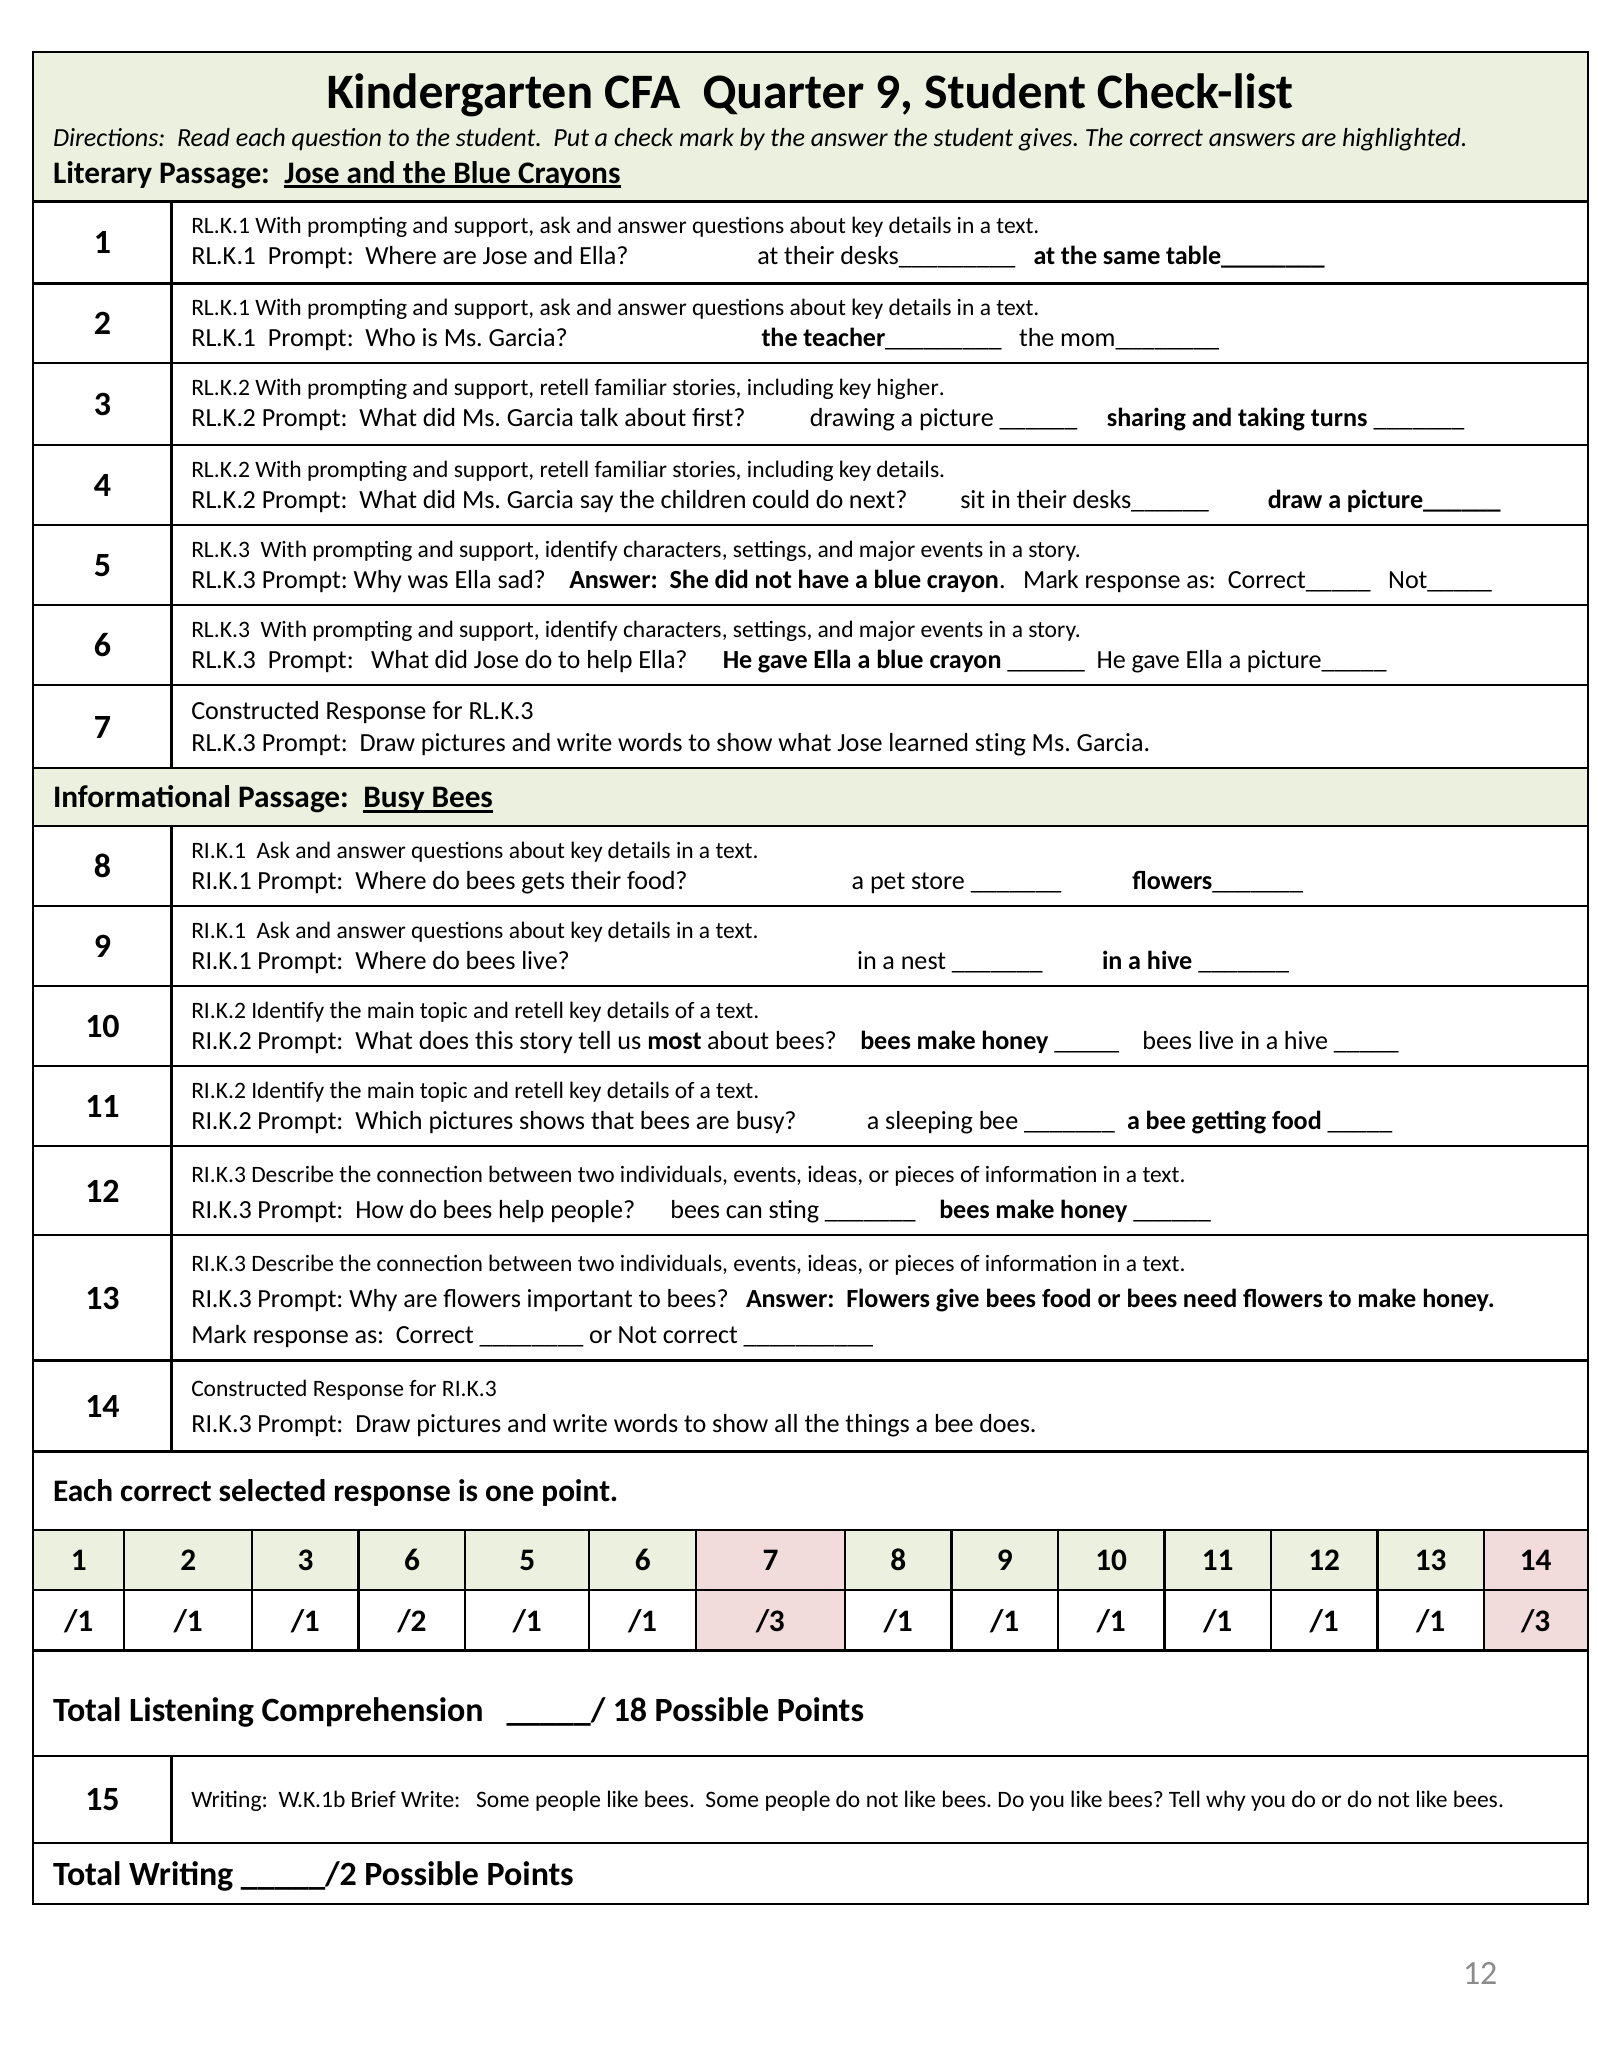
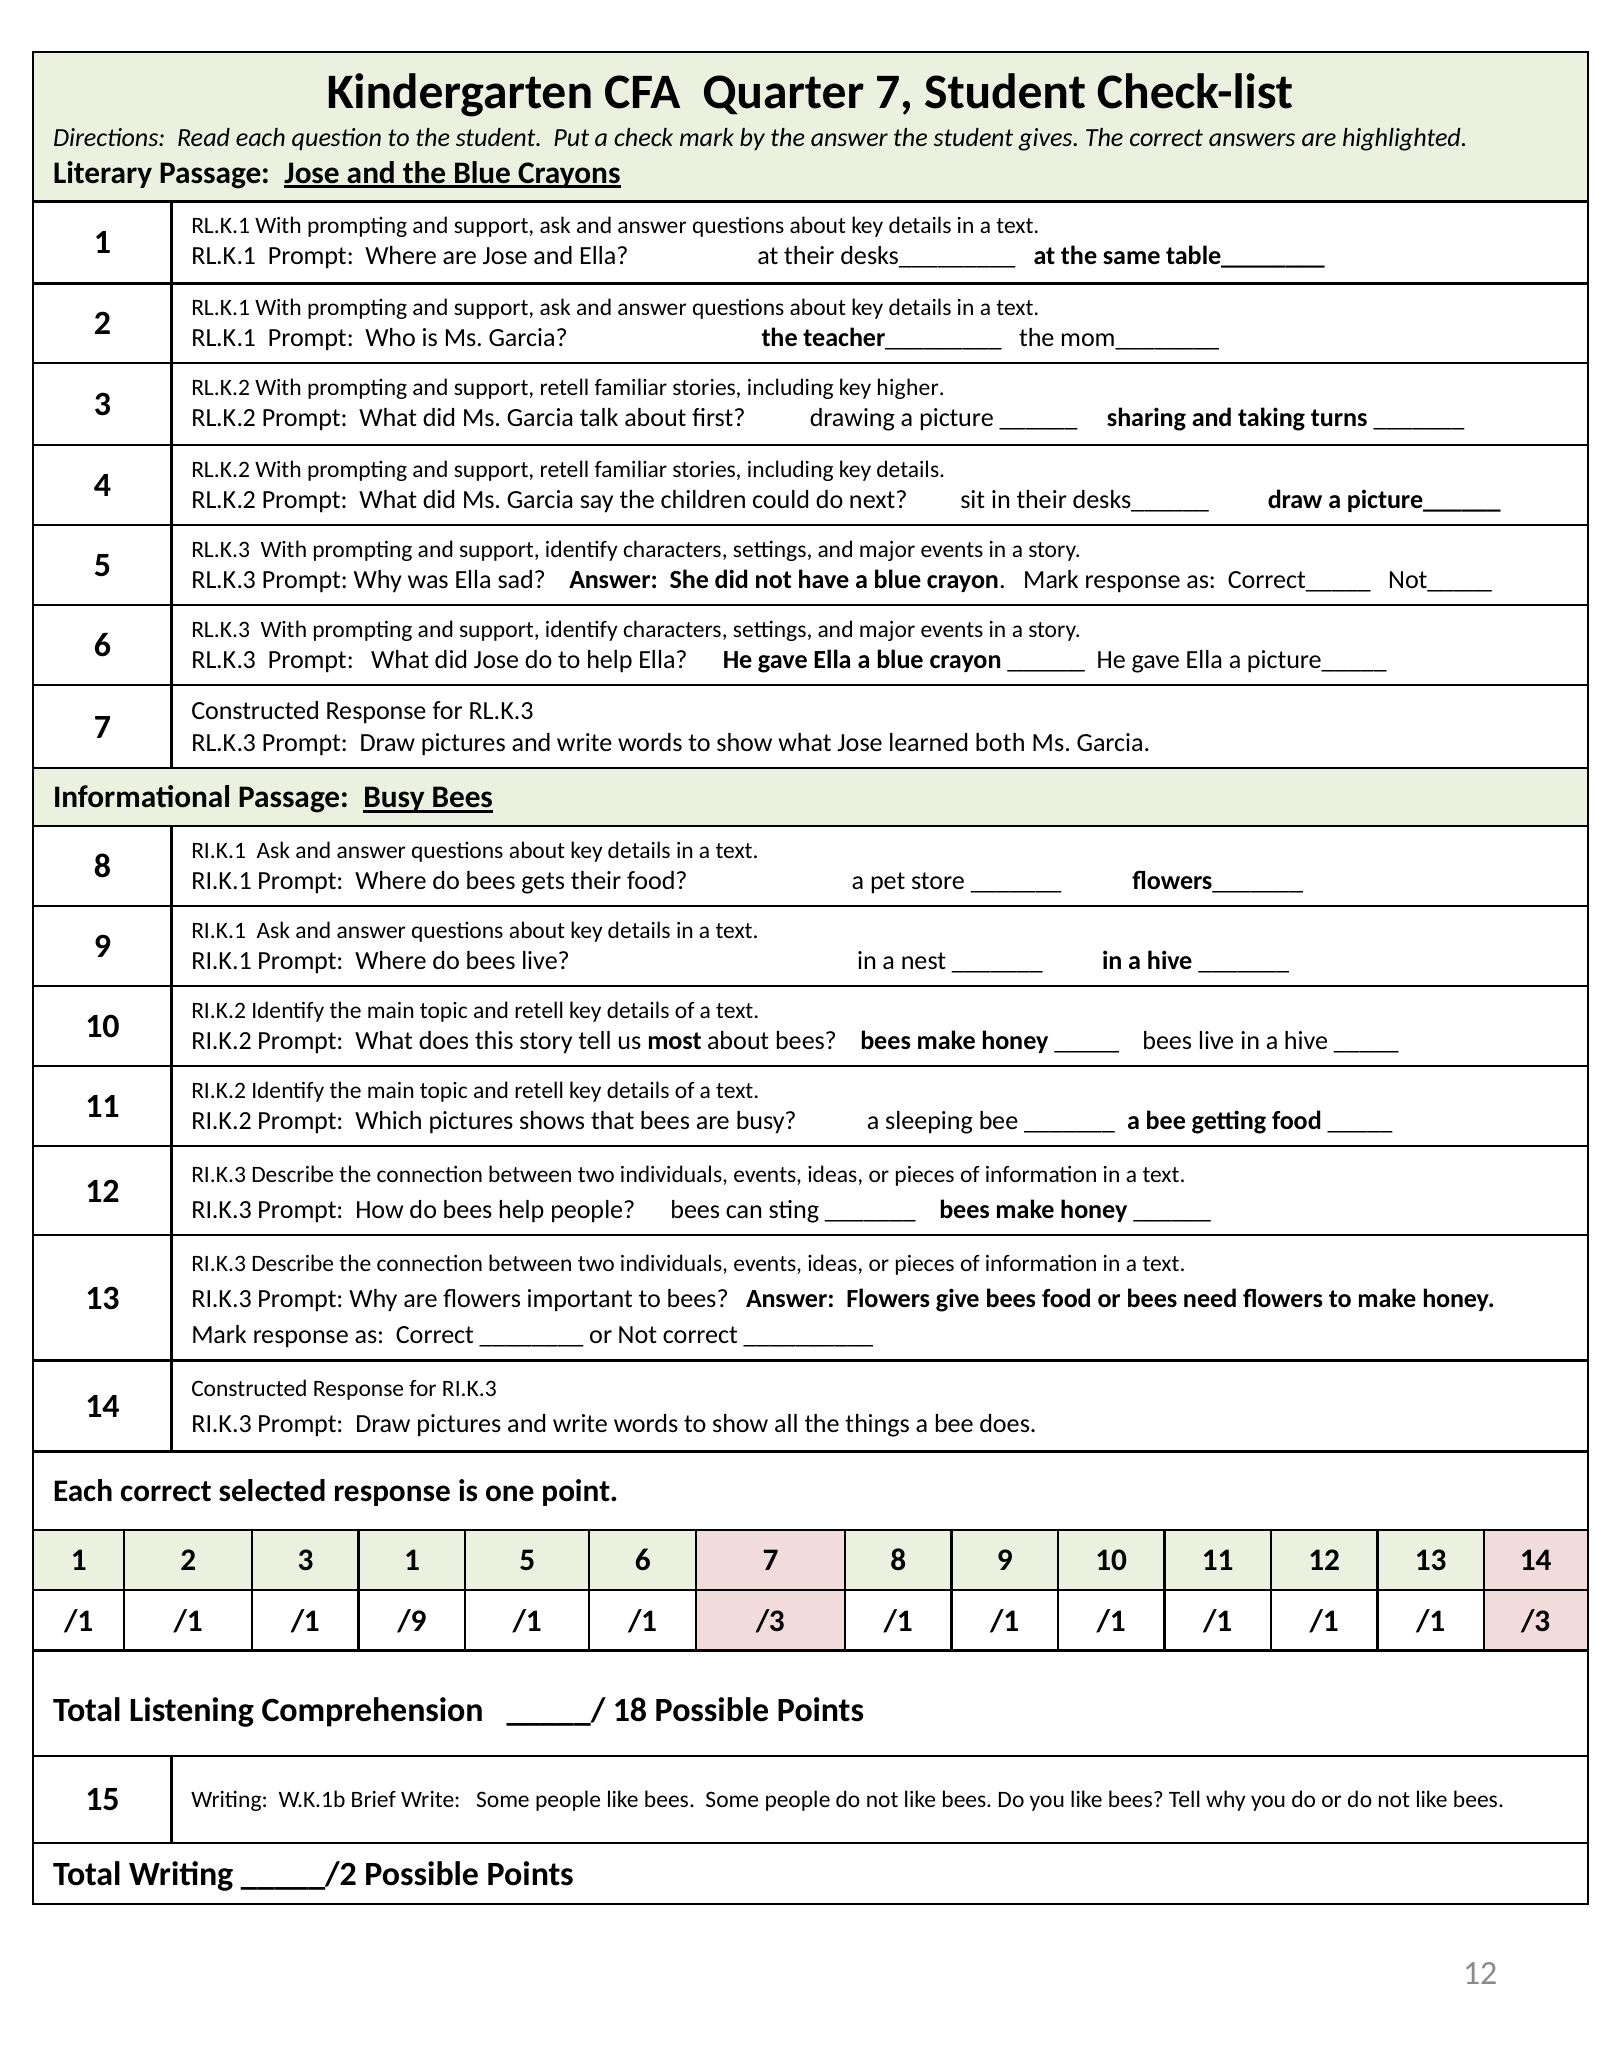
Quarter 9: 9 -> 7
learned sting: sting -> both
3 6: 6 -> 1
/2: /2 -> /9
